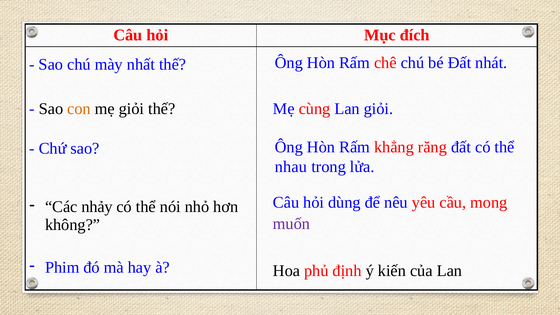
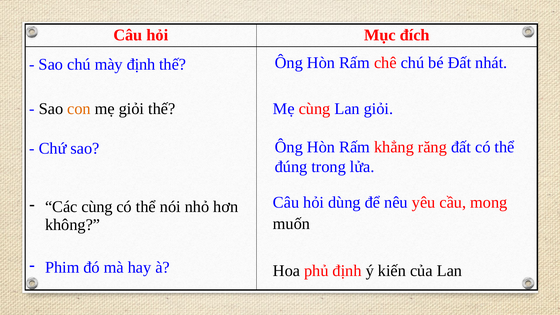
mày nhất: nhất -> định
nhau: nhau -> đúng
Các nhảy: nhảy -> cùng
muốn colour: purple -> black
